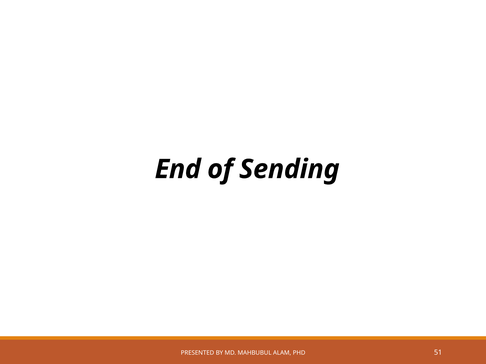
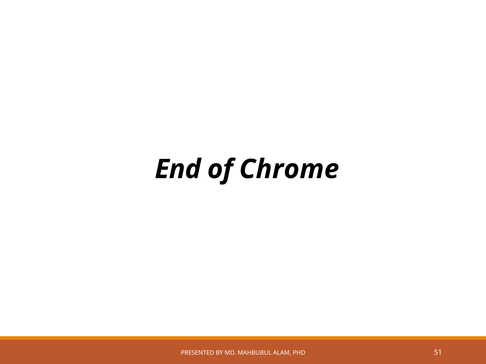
Sending: Sending -> Chrome
